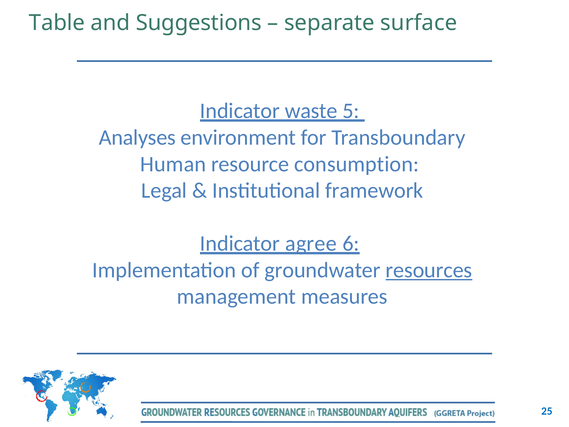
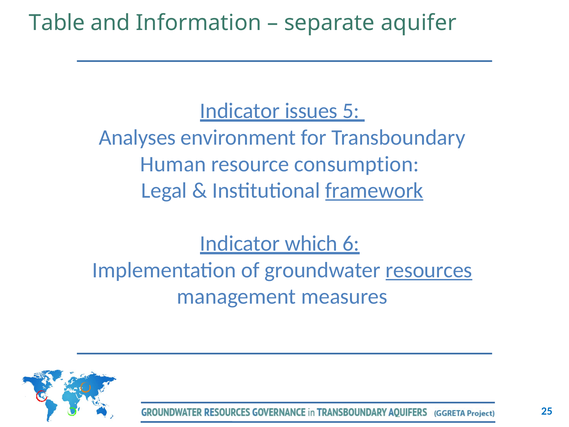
Suggestions: Suggestions -> Information
surface: surface -> aquifer
waste: waste -> issues
framework underline: none -> present
agree: agree -> which
